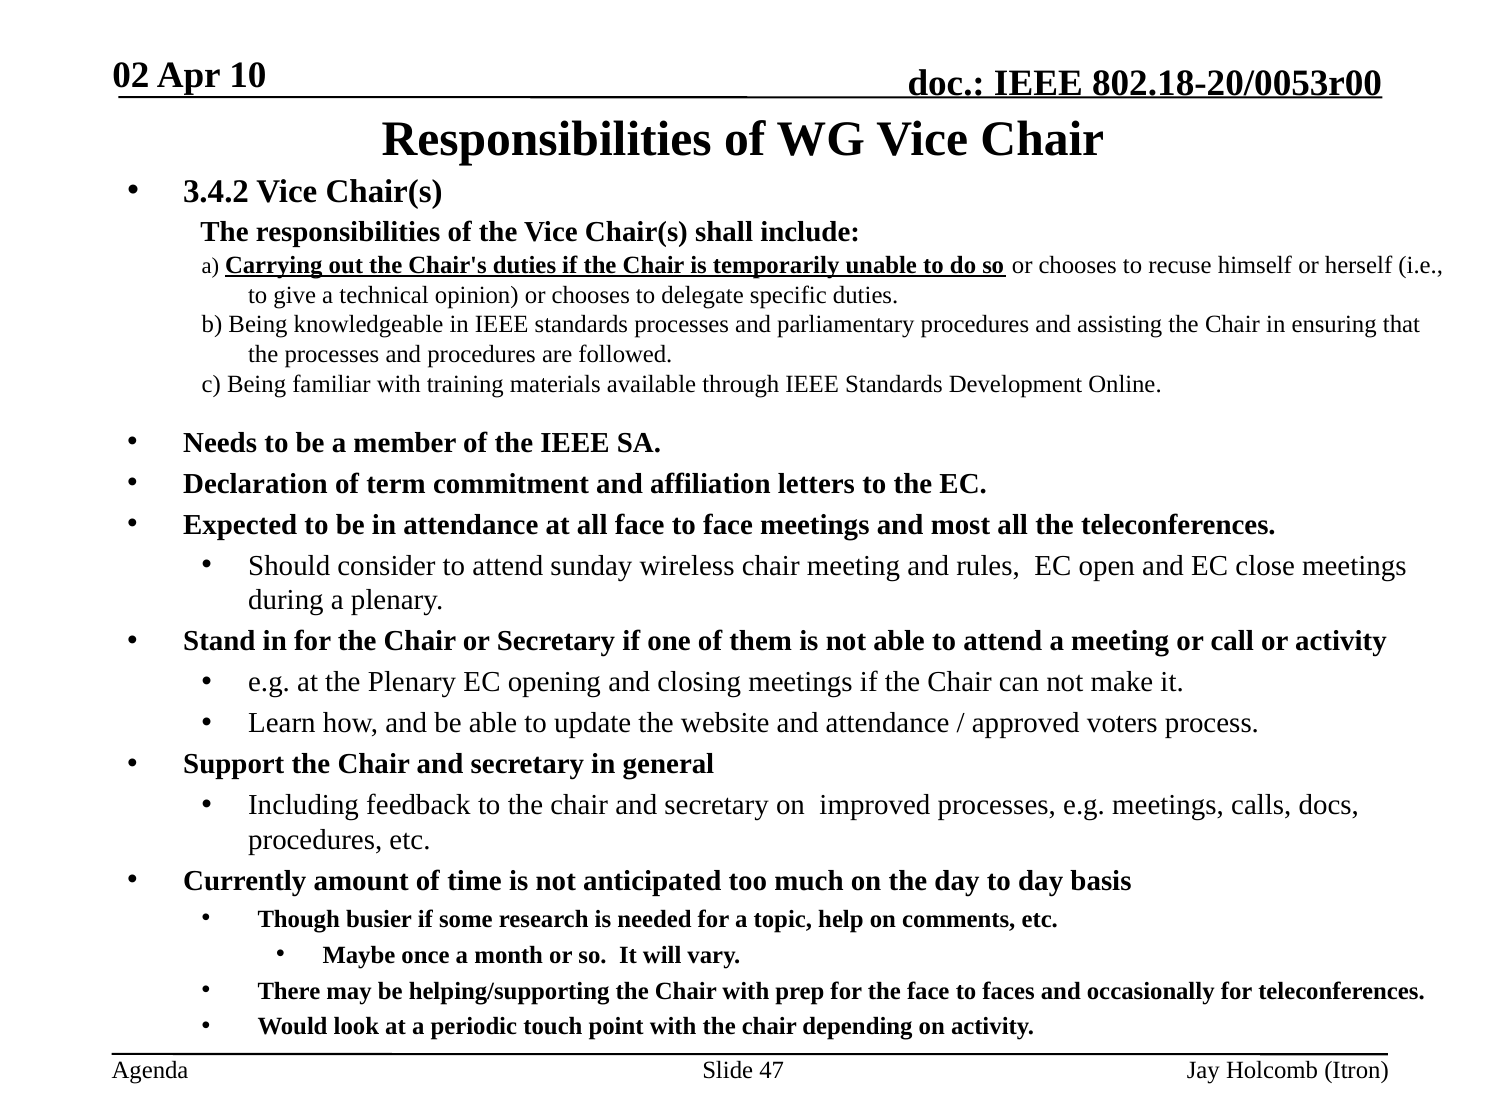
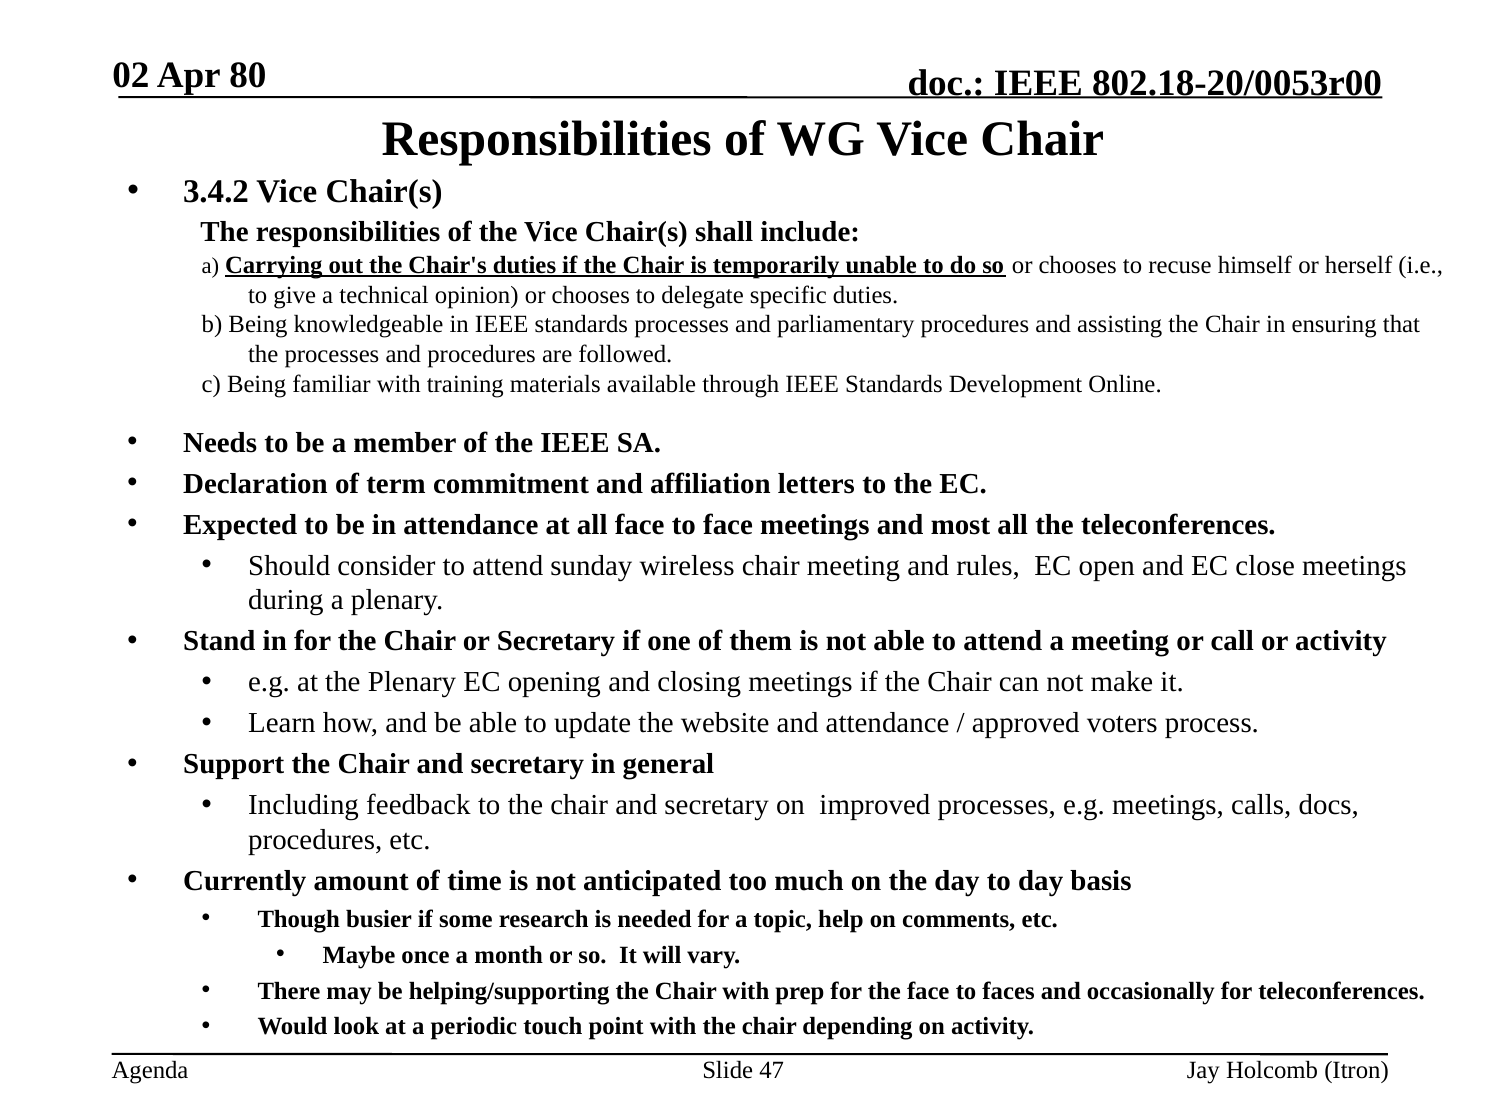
10: 10 -> 80
